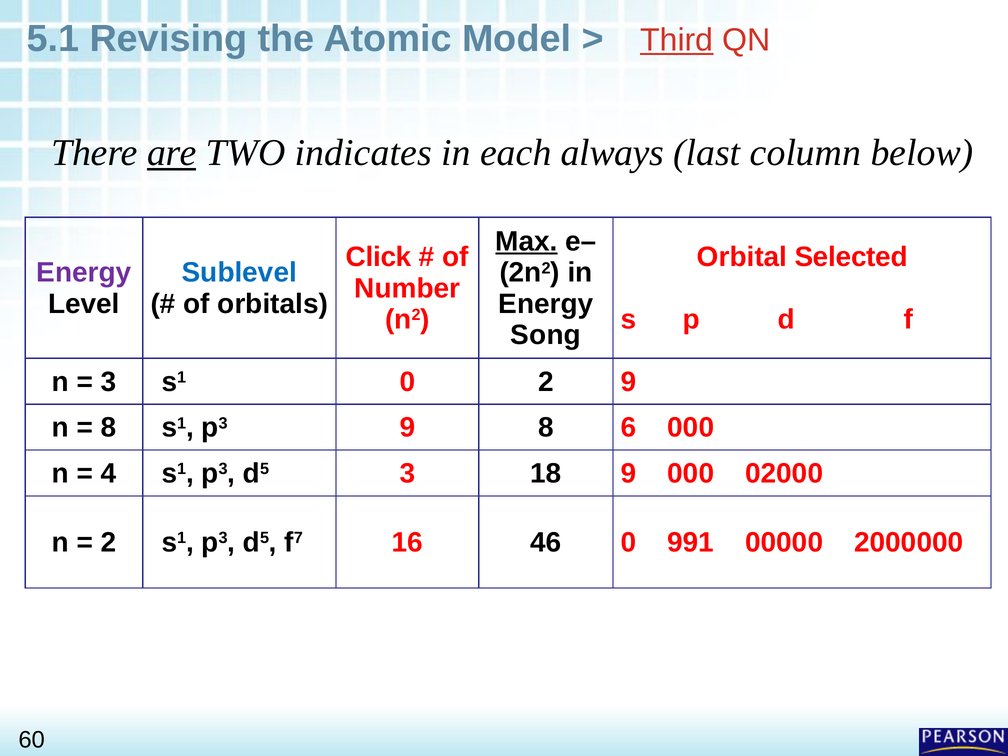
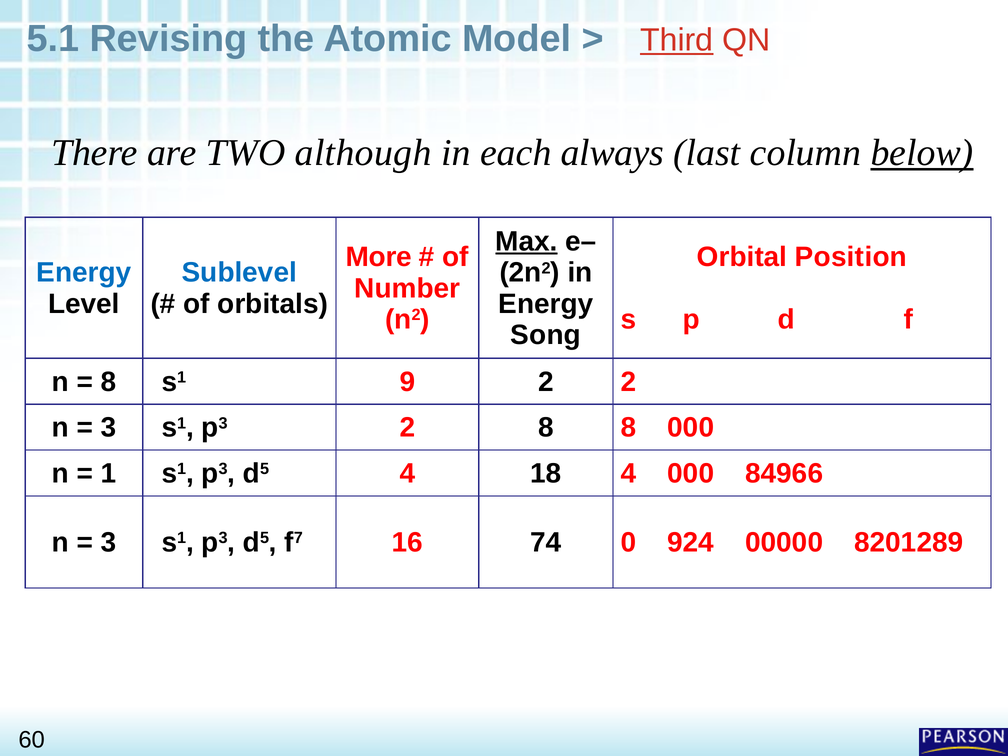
are underline: present -> none
indicates: indicates -> although
below underline: none -> present
Click: Click -> More
Selected: Selected -> Position
Energy at (84, 273) colour: purple -> blue
3 at (108, 382): 3 -> 8
s1 0: 0 -> 9
2 9: 9 -> 2
8 at (108, 428): 8 -> 3
p3 9: 9 -> 2
8 6: 6 -> 8
4: 4 -> 1
d5 3: 3 -> 4
18 9: 9 -> 4
02000: 02000 -> 84966
2 at (108, 542): 2 -> 3
46: 46 -> 74
991: 991 -> 924
2000000: 2000000 -> 8201289
